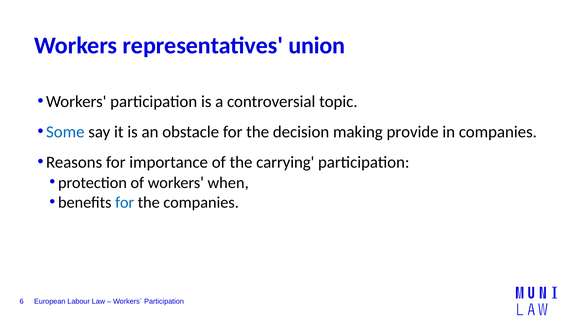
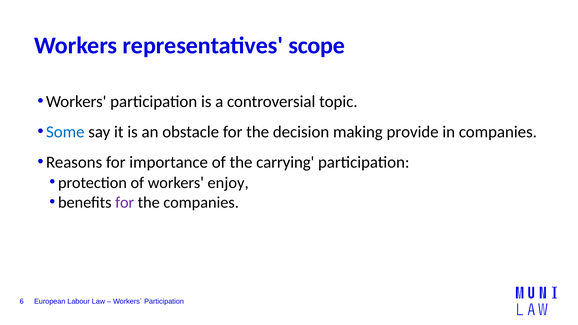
union: union -> scope
when: when -> enjoy
for at (125, 202) colour: blue -> purple
